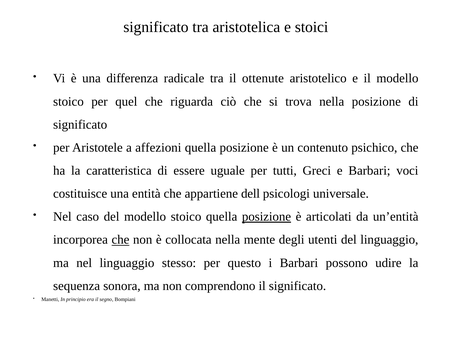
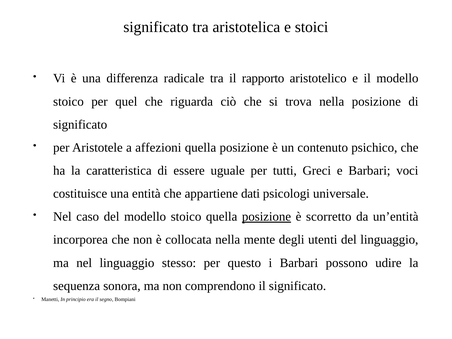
ottenute: ottenute -> rapporto
dell: dell -> dati
articolati: articolati -> scorretto
che at (120, 240) underline: present -> none
